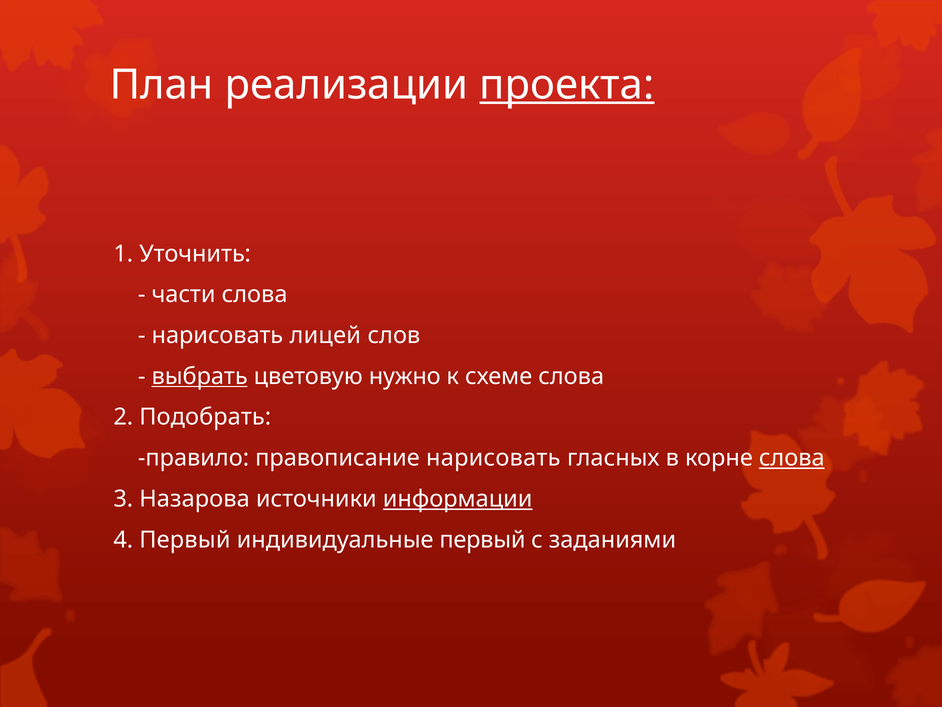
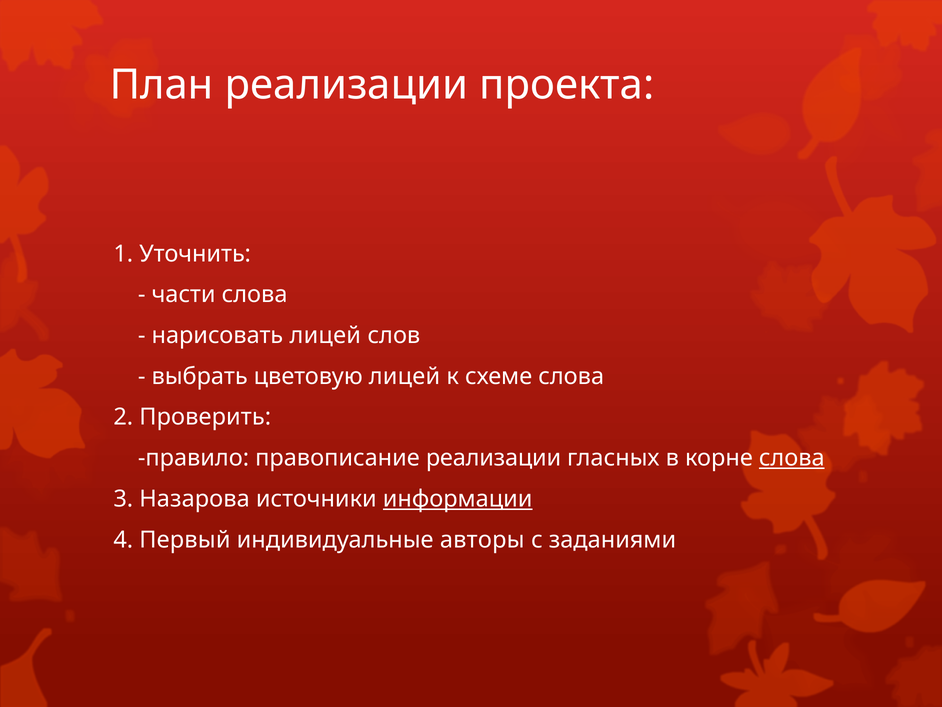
проекта underline: present -> none
выбрать underline: present -> none
цветовую нужно: нужно -> лицей
Подобрать: Подобрать -> Проверить
правописание нарисовать: нарисовать -> реализации
индивидуальные первый: первый -> авторы
